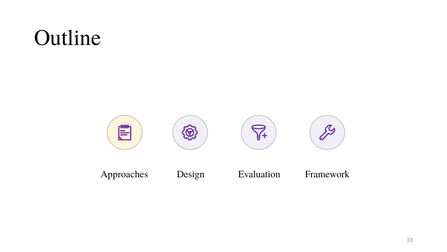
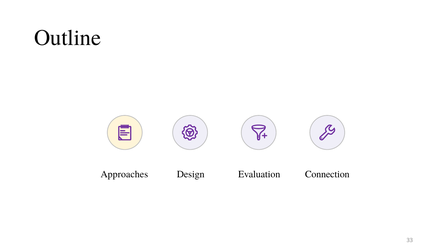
Framework: Framework -> Connection
